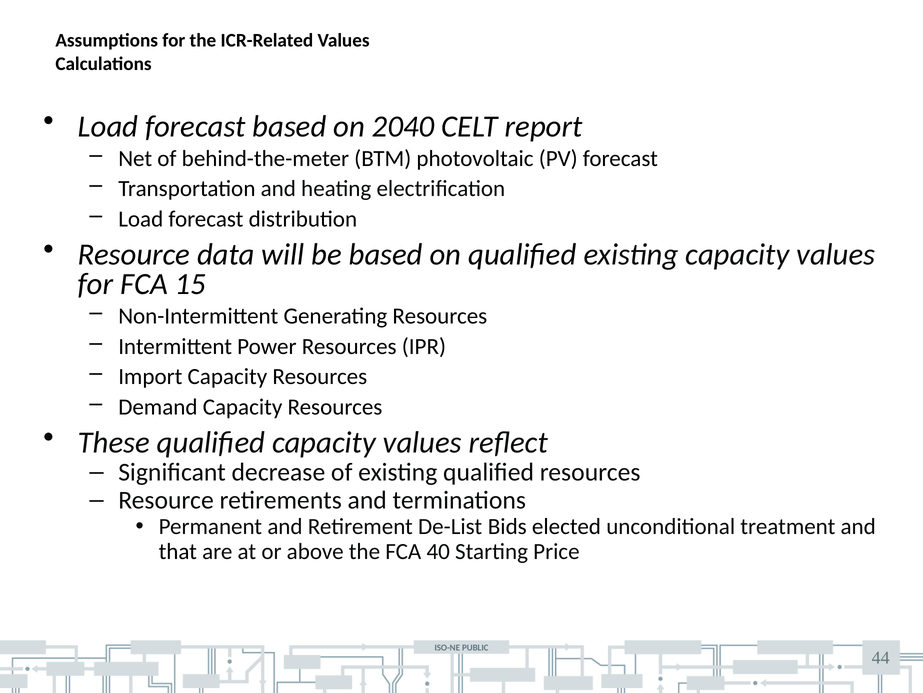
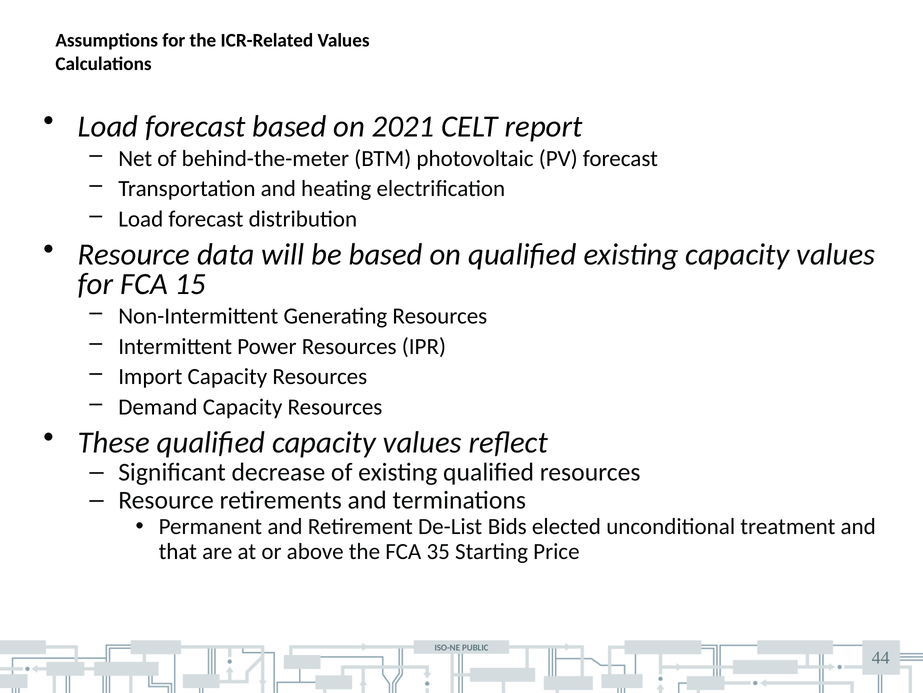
2040: 2040 -> 2021
40: 40 -> 35
